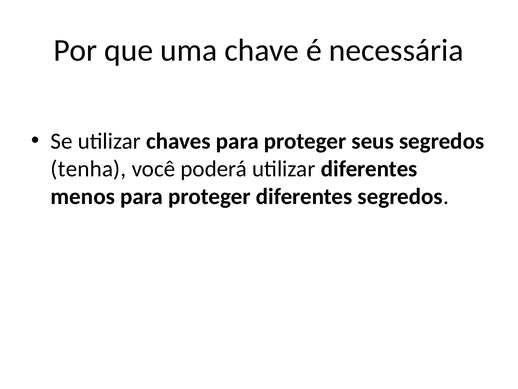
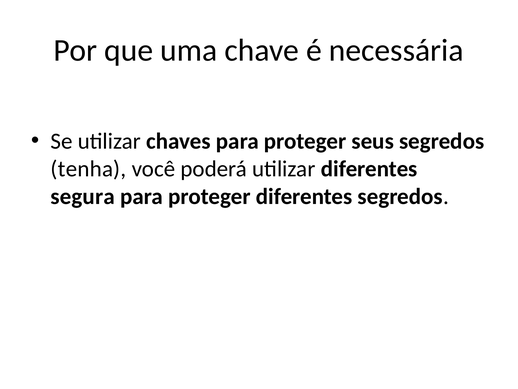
menos: menos -> segura
